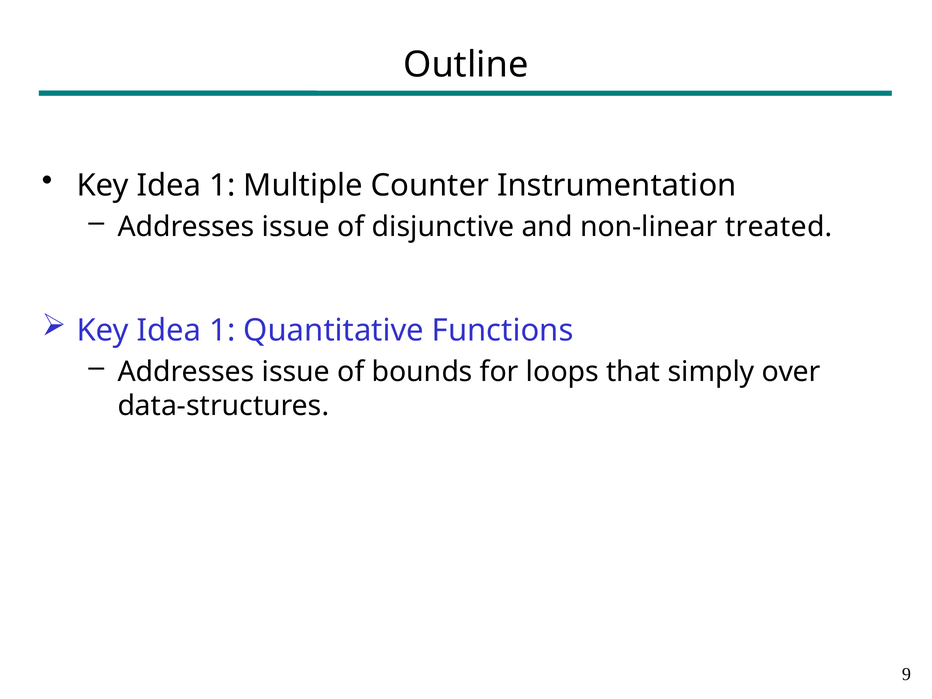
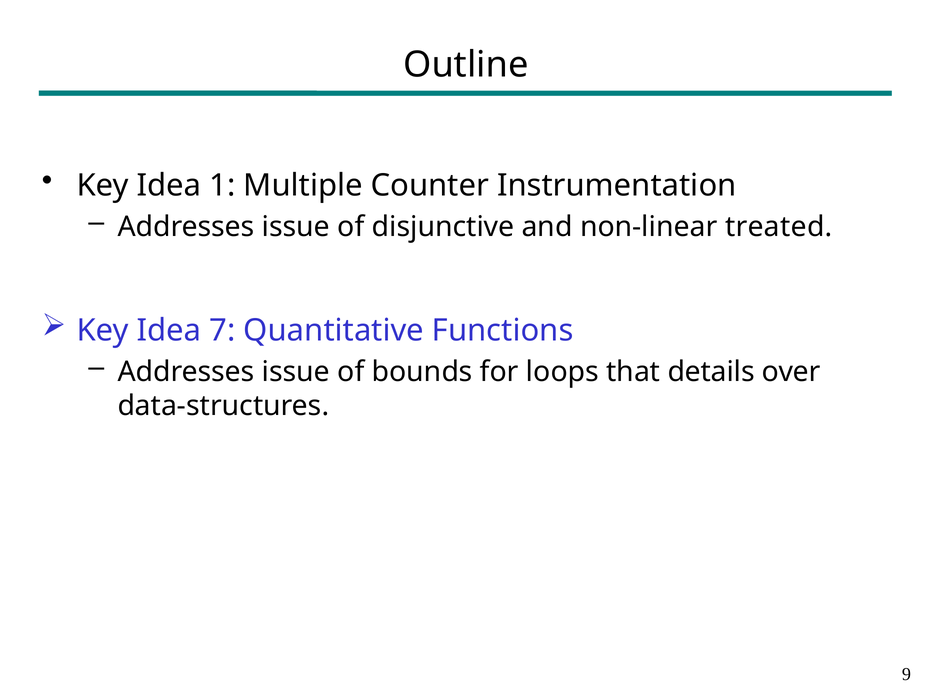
1 at (222, 330): 1 -> 7
simply: simply -> details
